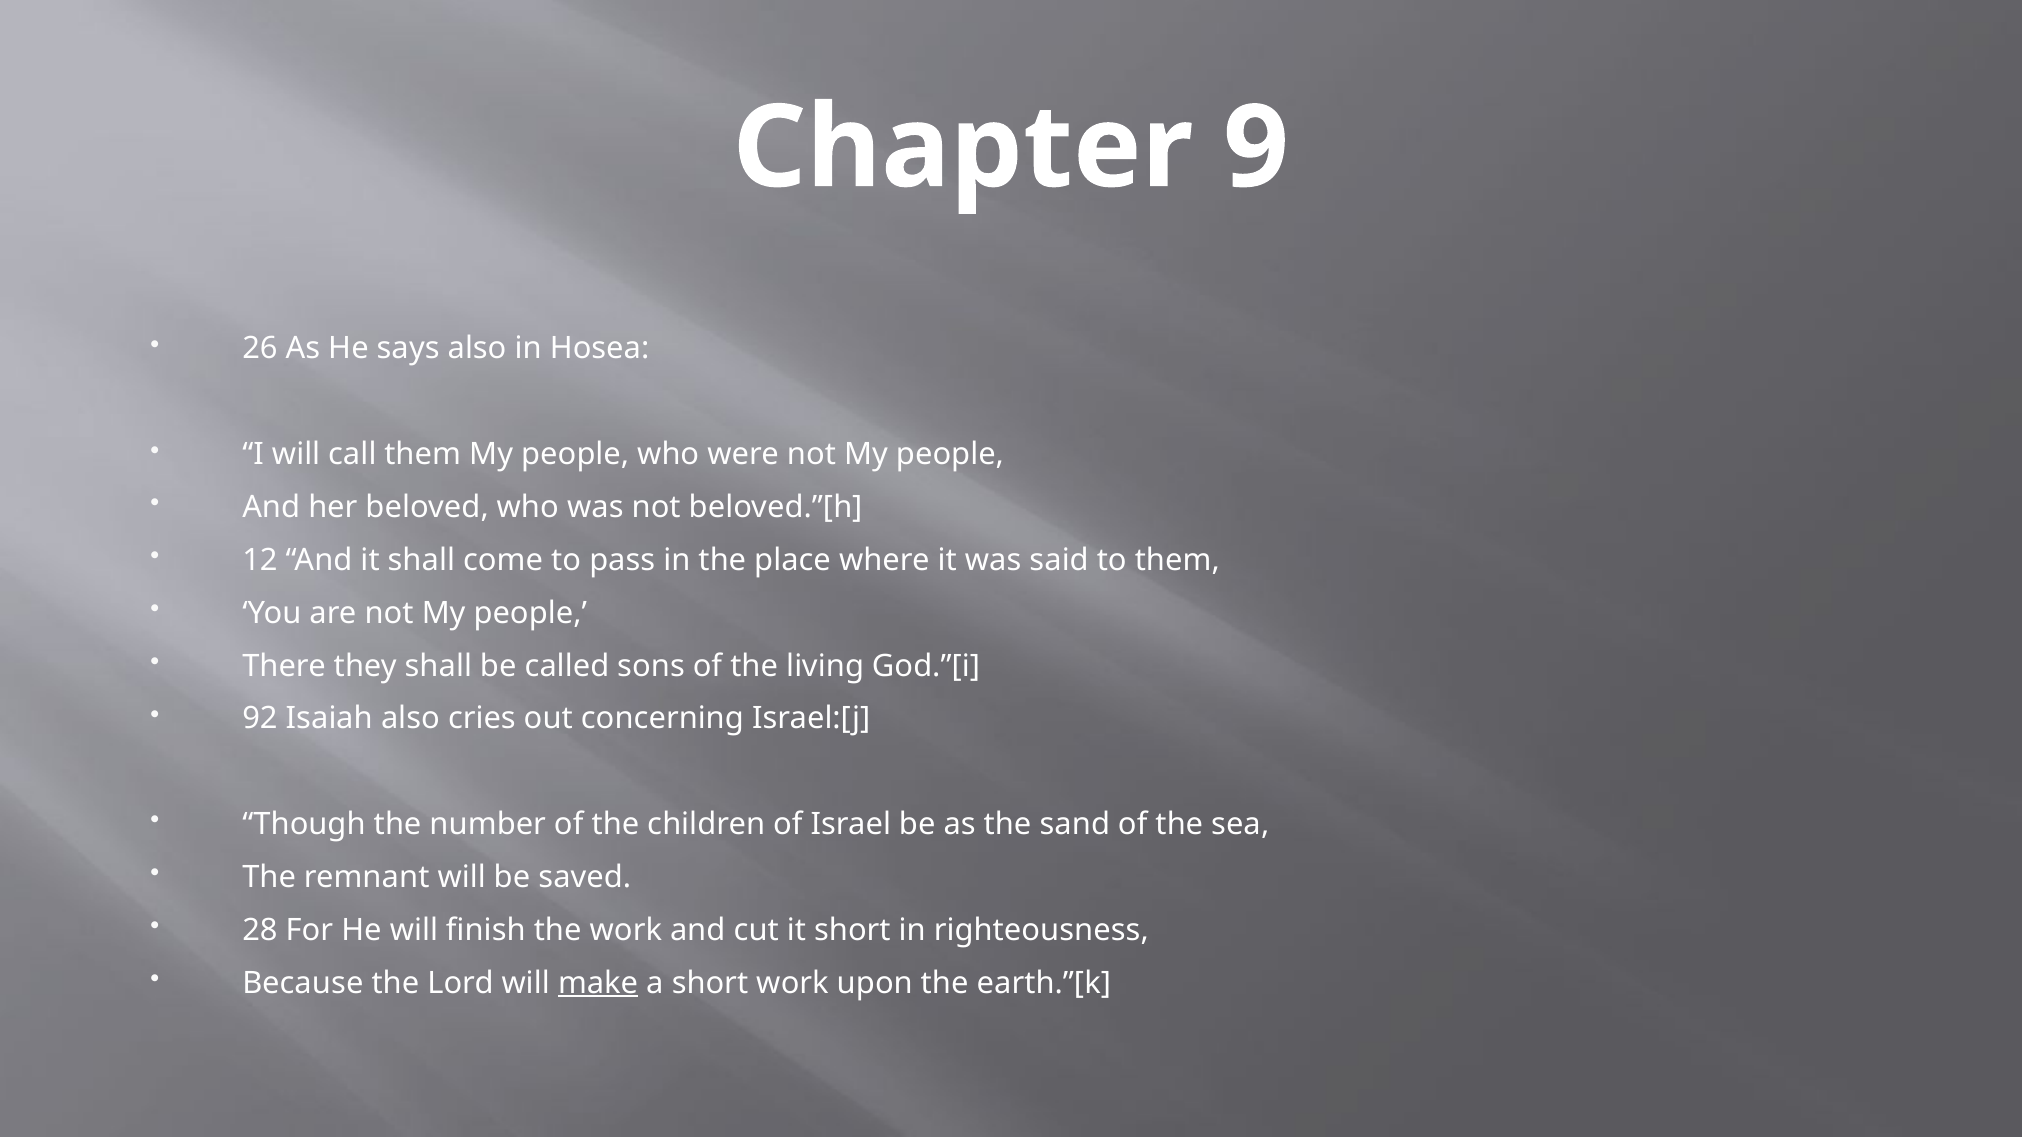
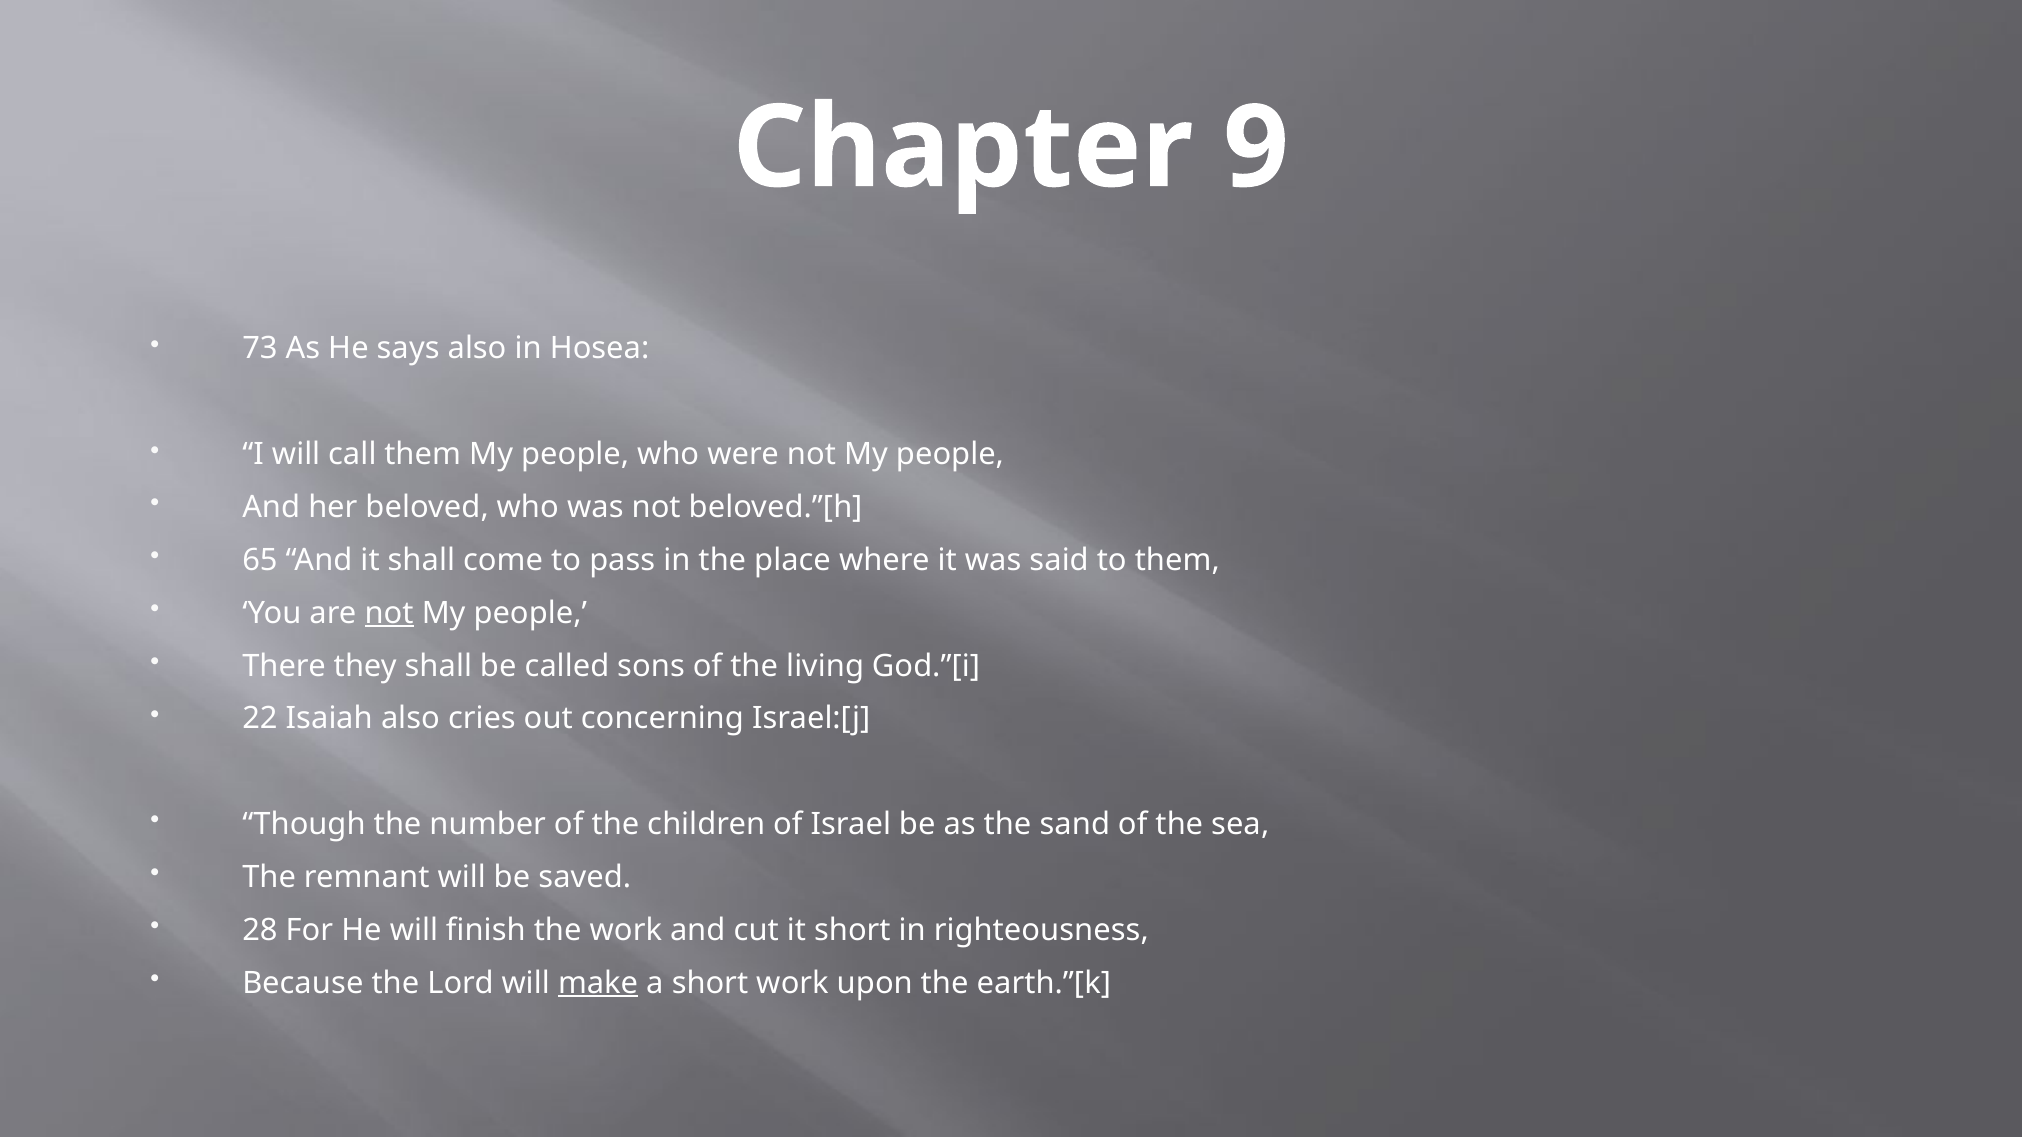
26: 26 -> 73
12: 12 -> 65
not at (389, 613) underline: none -> present
92: 92 -> 22
